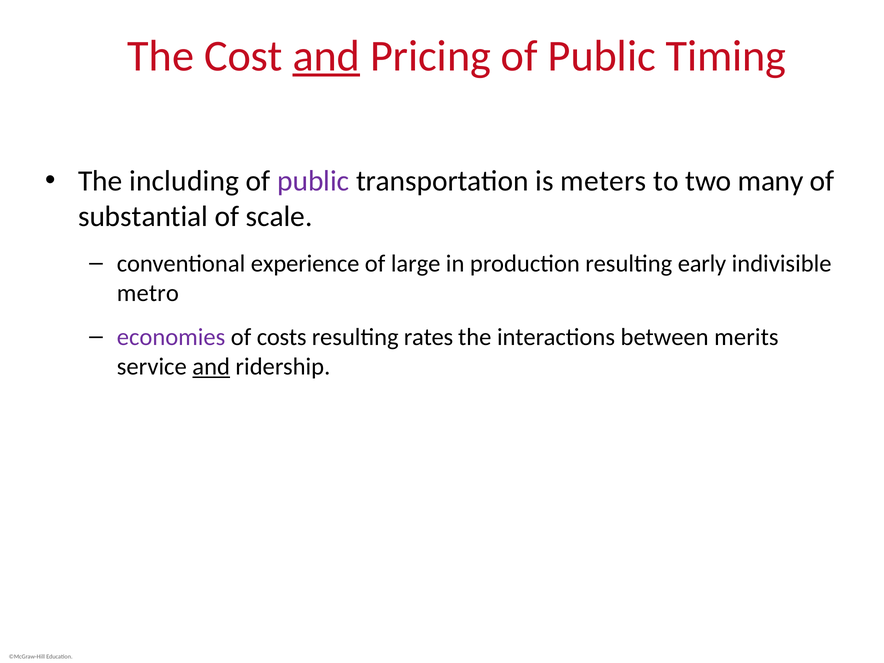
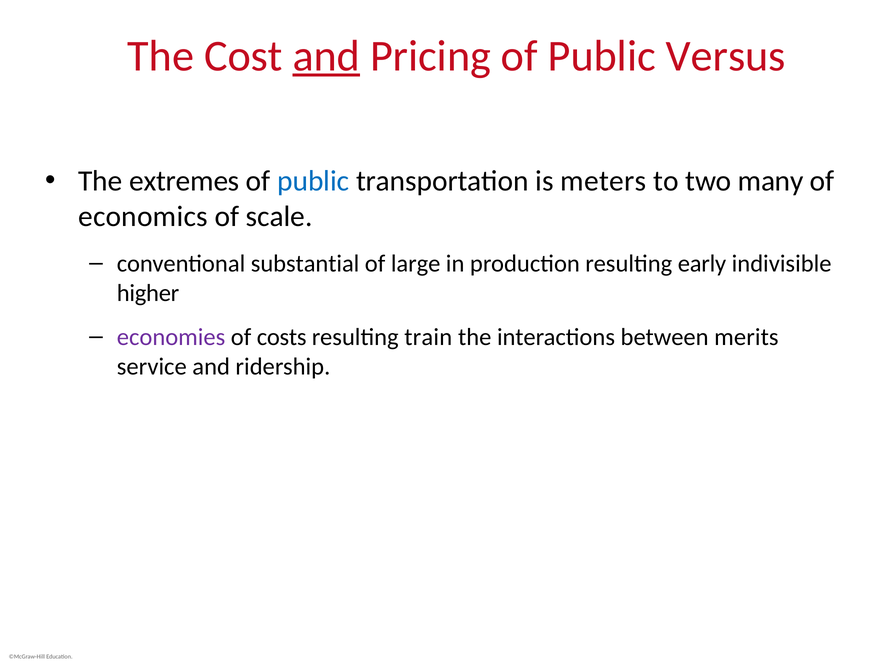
Timing: Timing -> Versus
including: including -> extremes
public at (313, 181) colour: purple -> blue
substantial: substantial -> economics
experience: experience -> substantial
metro: metro -> higher
rates: rates -> train
and at (211, 367) underline: present -> none
